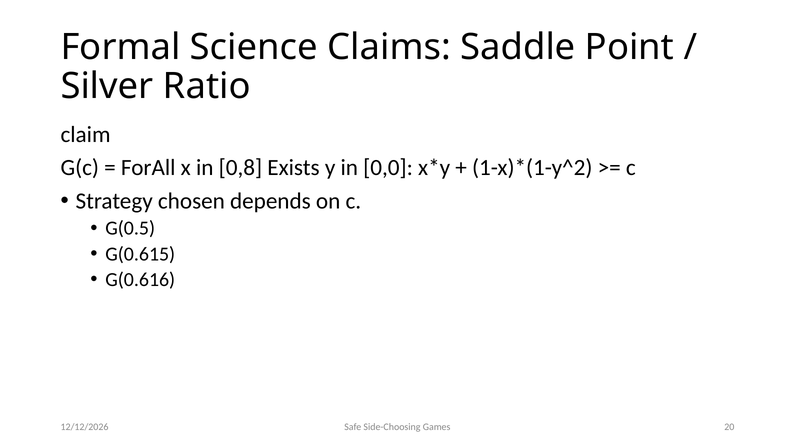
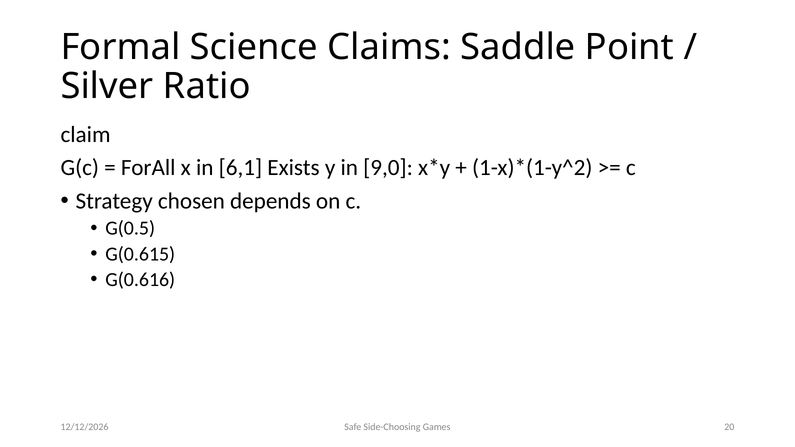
0,8: 0,8 -> 6,1
0,0: 0,0 -> 9,0
